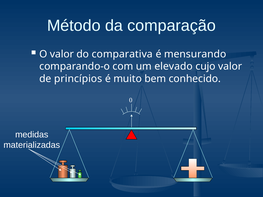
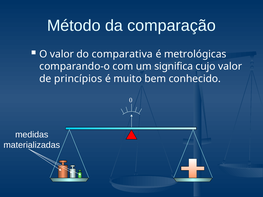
mensurando: mensurando -> metrológicas
elevado: elevado -> significa
